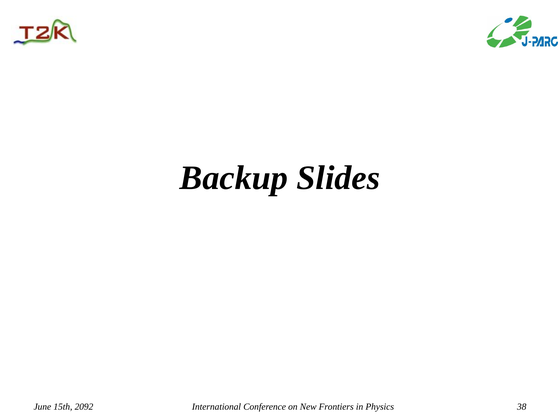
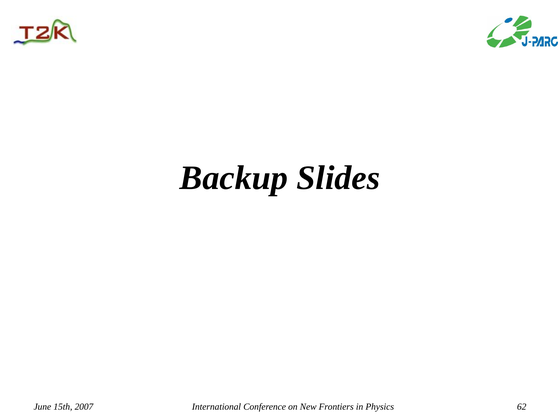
2092: 2092 -> 2007
38: 38 -> 62
